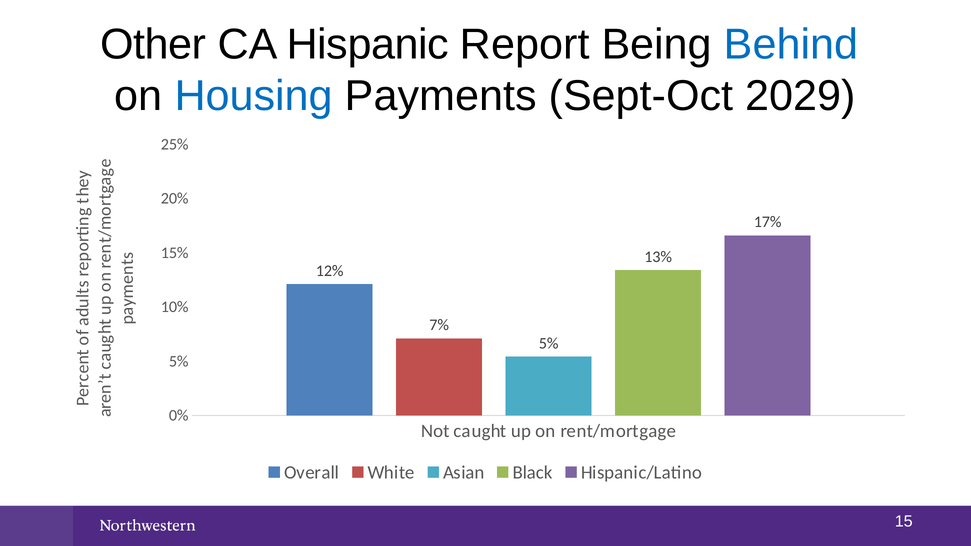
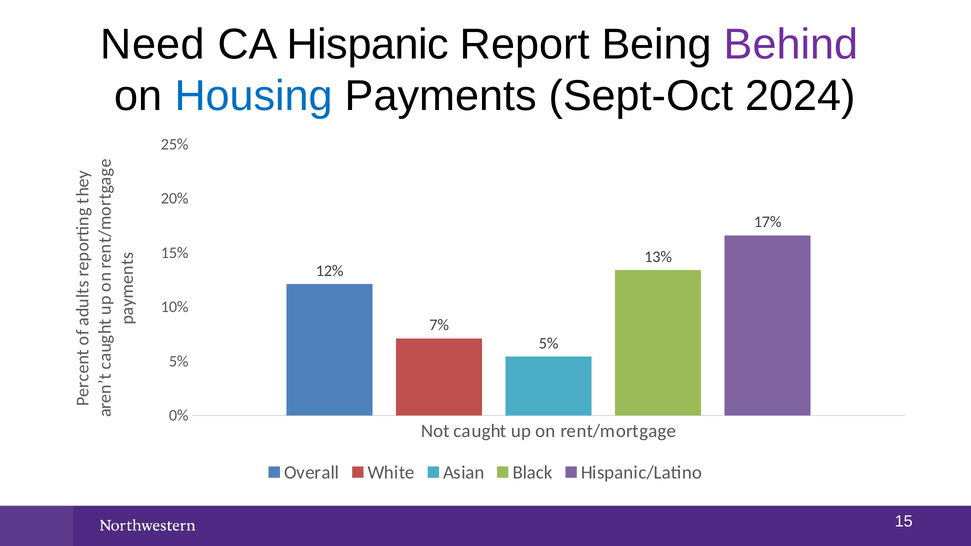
Other: Other -> Need
Behind colour: blue -> purple
2029: 2029 -> 2024
